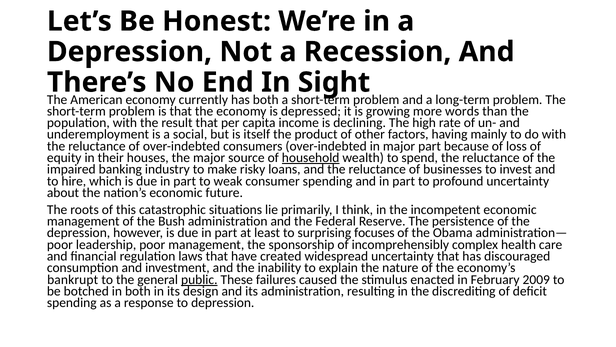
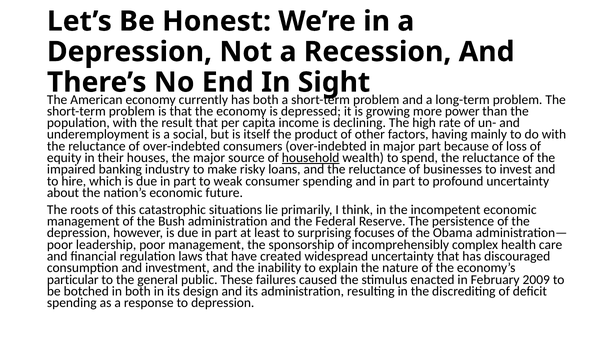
words: words -> power
bankrupt: bankrupt -> particular
public underline: present -> none
